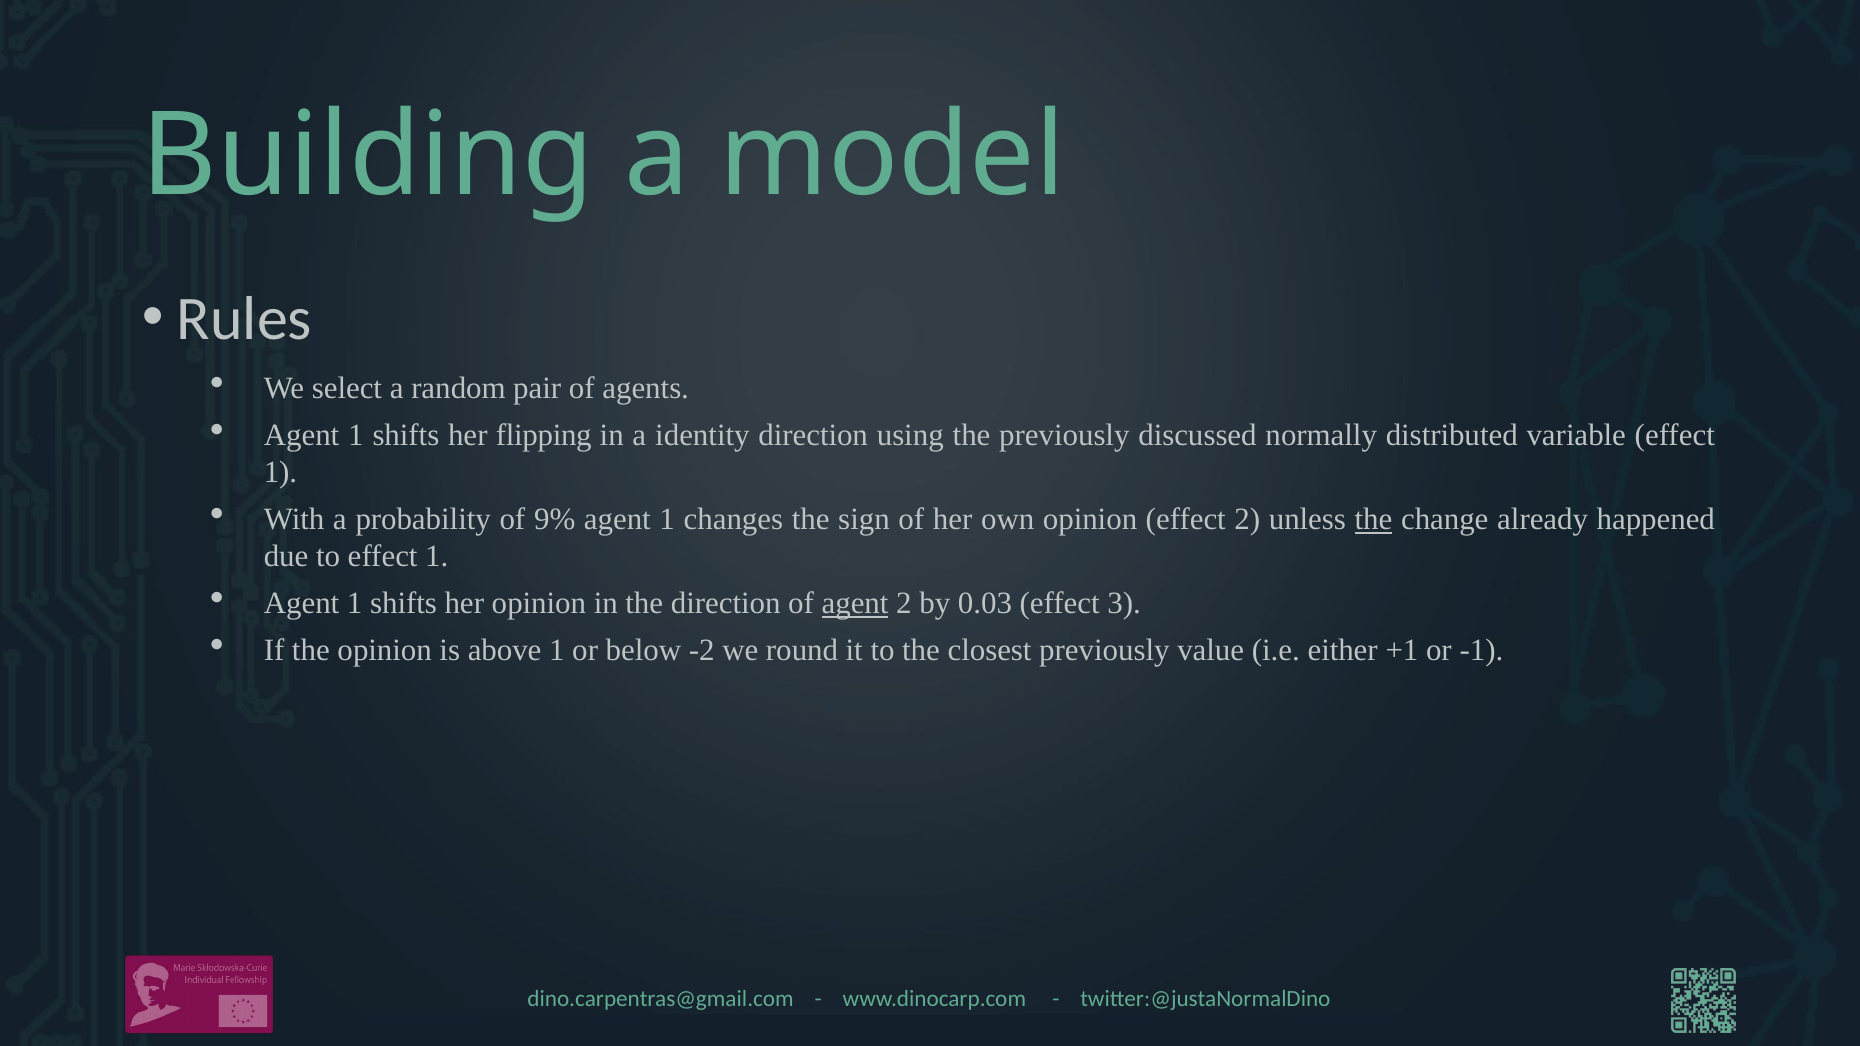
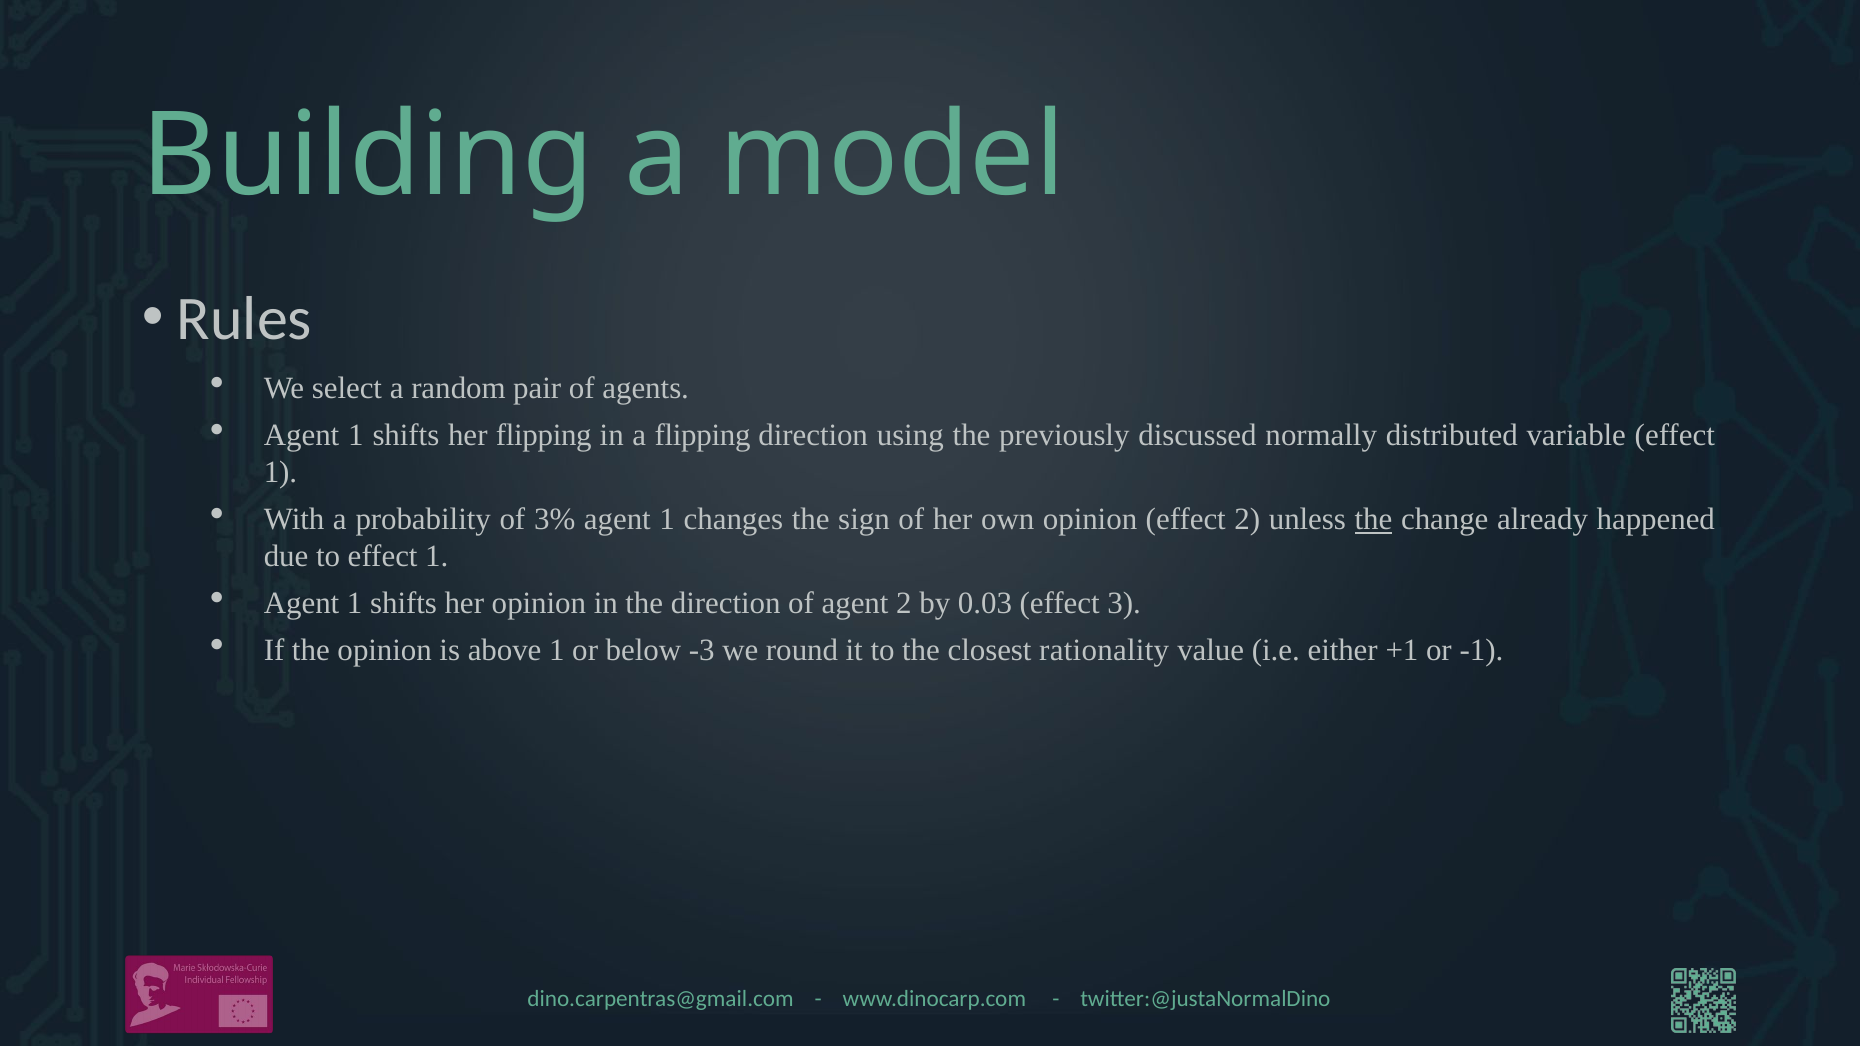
a identity: identity -> flipping
9%: 9% -> 3%
agent at (855, 604) underline: present -> none
-2: -2 -> -3
closest previously: previously -> rationality
